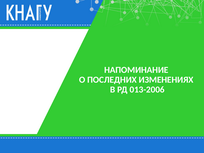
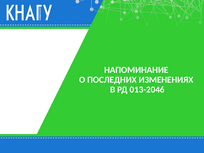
013-2006: 013-2006 -> 013-2046
